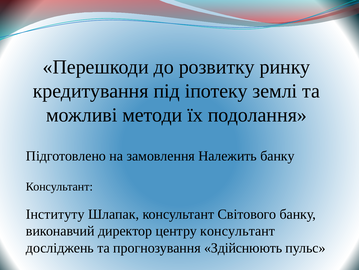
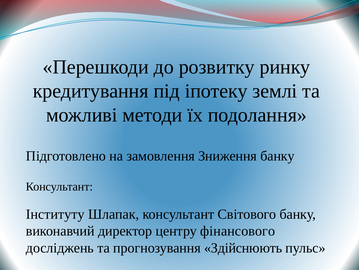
Належить: Належить -> Зниження
центру консультант: консультант -> фінансового
